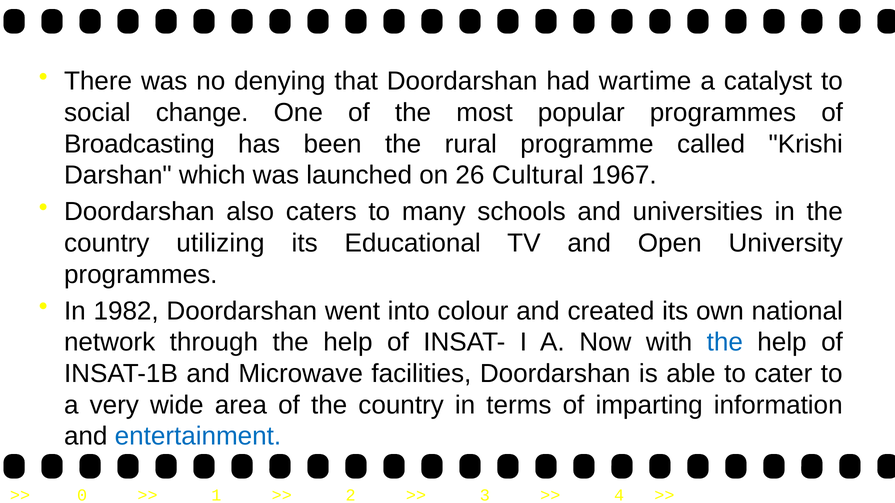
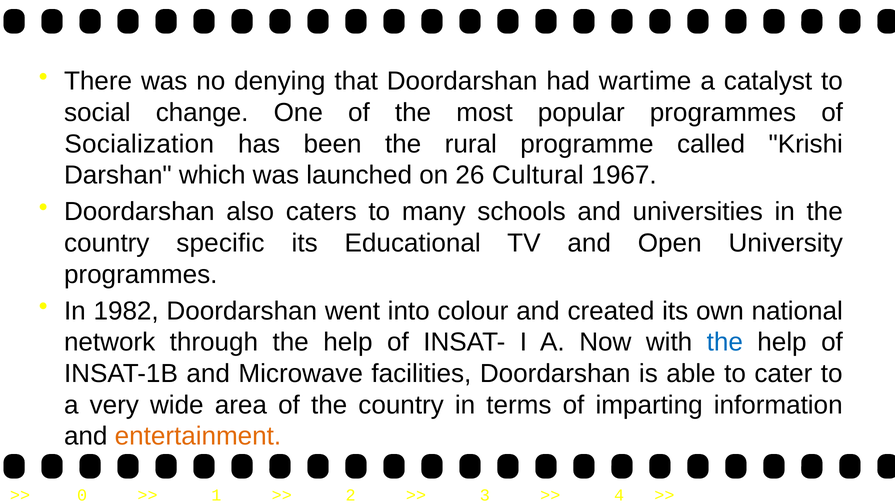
Broadcasting: Broadcasting -> Socialization
utilizing: utilizing -> specific
entertainment colour: blue -> orange
